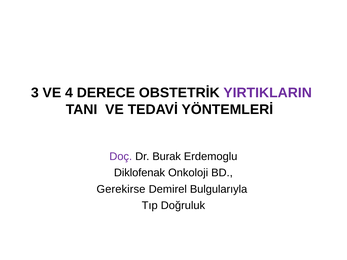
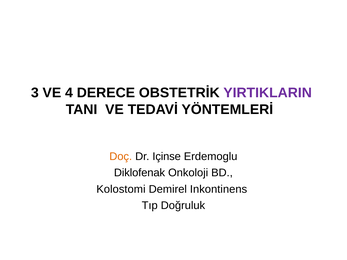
Doç colour: purple -> orange
Burak: Burak -> Içinse
Gerekirse: Gerekirse -> Kolostomi
Bulgularıyla: Bulgularıyla -> Inkontinens
